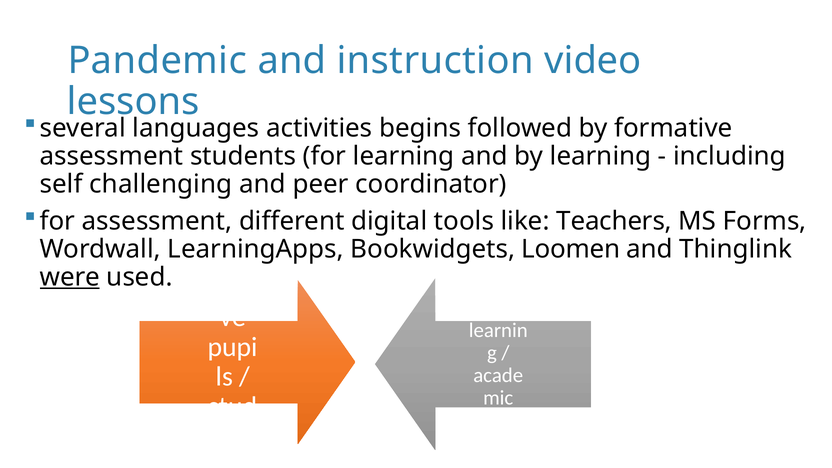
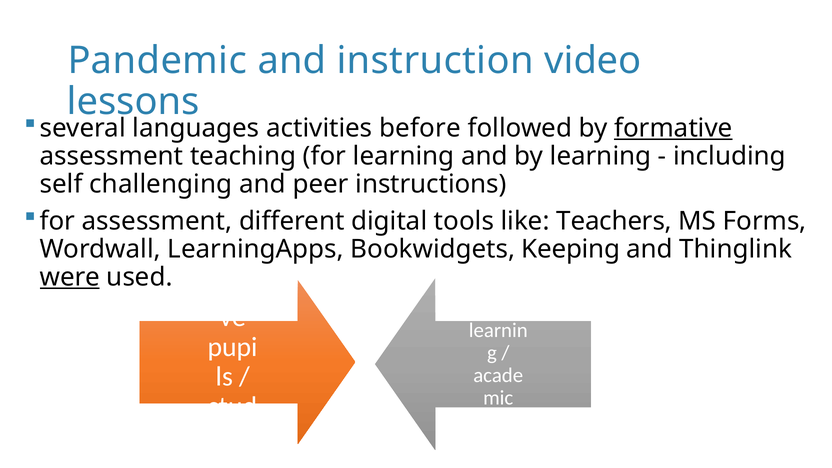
begins: begins -> before
formative underline: none -> present
students: students -> teaching
coordinator: coordinator -> instructions
Loomen: Loomen -> Keeping
